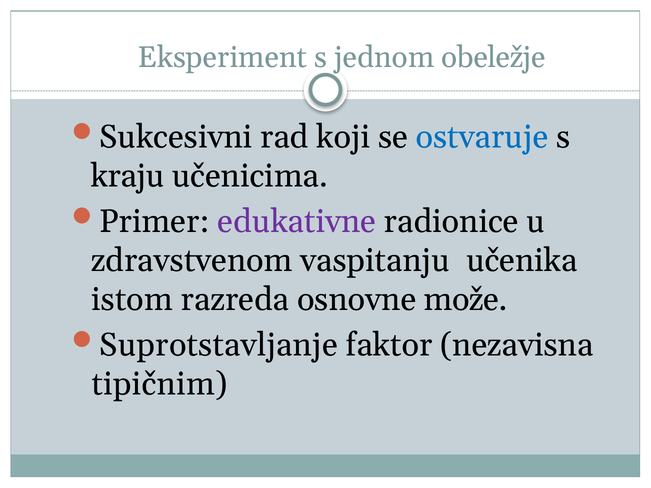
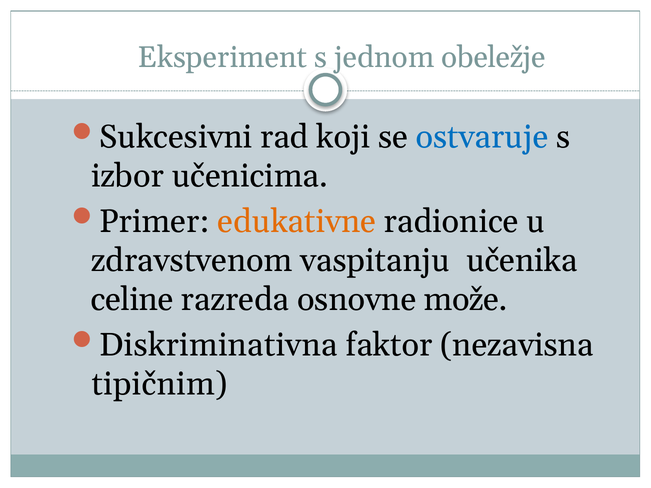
kraju: kraju -> izbor
edukativne colour: purple -> orange
istom: istom -> celine
Suprotstavljanje: Suprotstavljanje -> Diskriminativna
